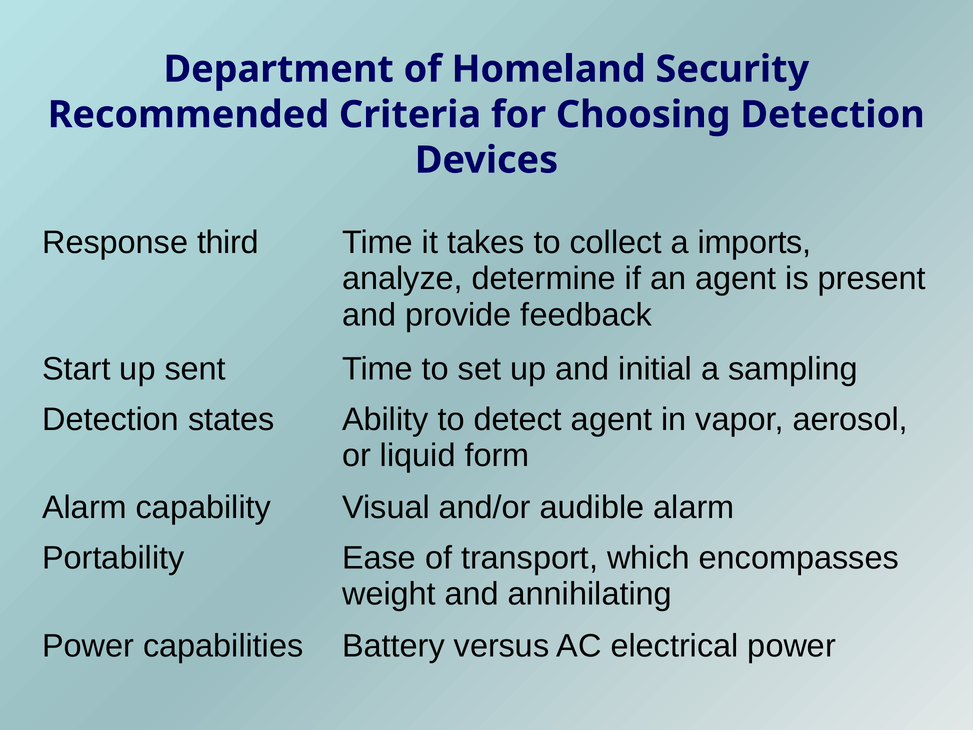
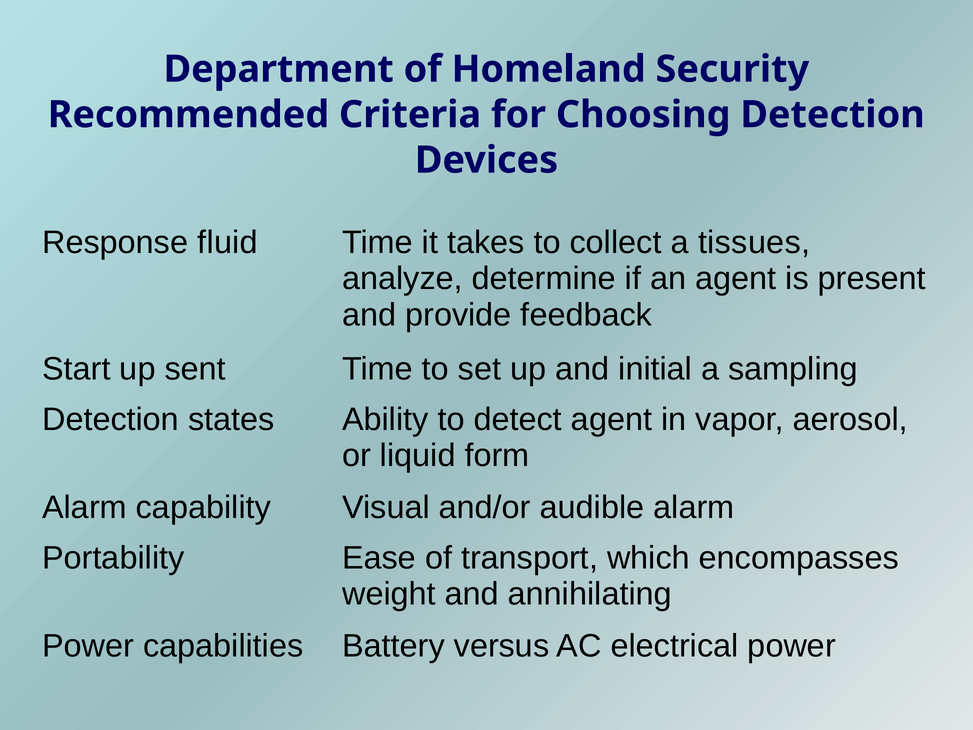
third: third -> fluid
imports: imports -> tissues
